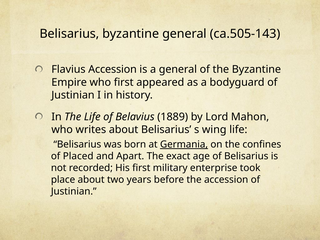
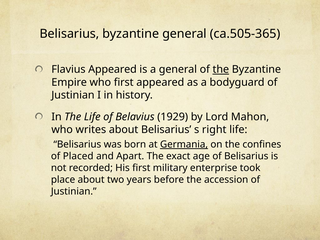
ca.505-143: ca.505-143 -> ca.505-365
Flavius Accession: Accession -> Appeared
the at (221, 69) underline: none -> present
1889: 1889 -> 1929
wing: wing -> right
